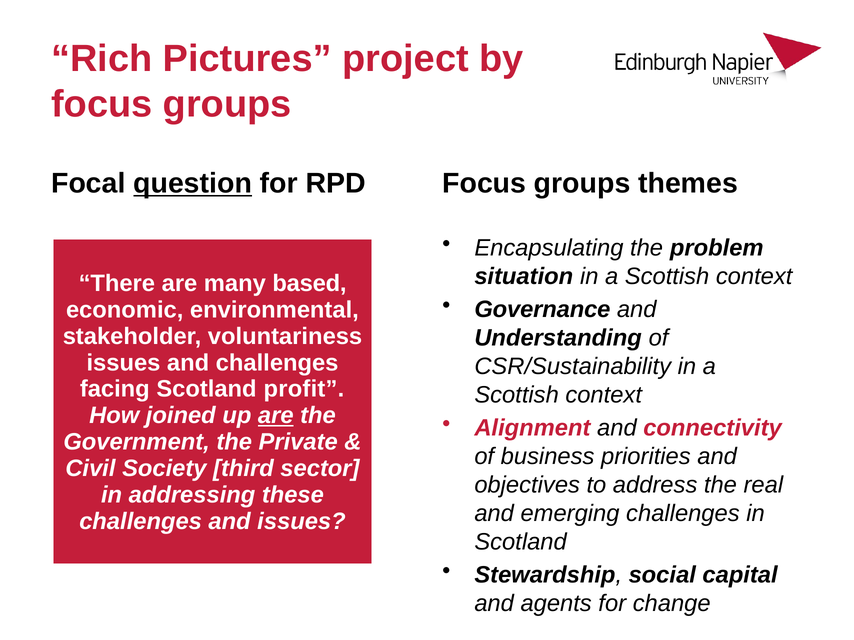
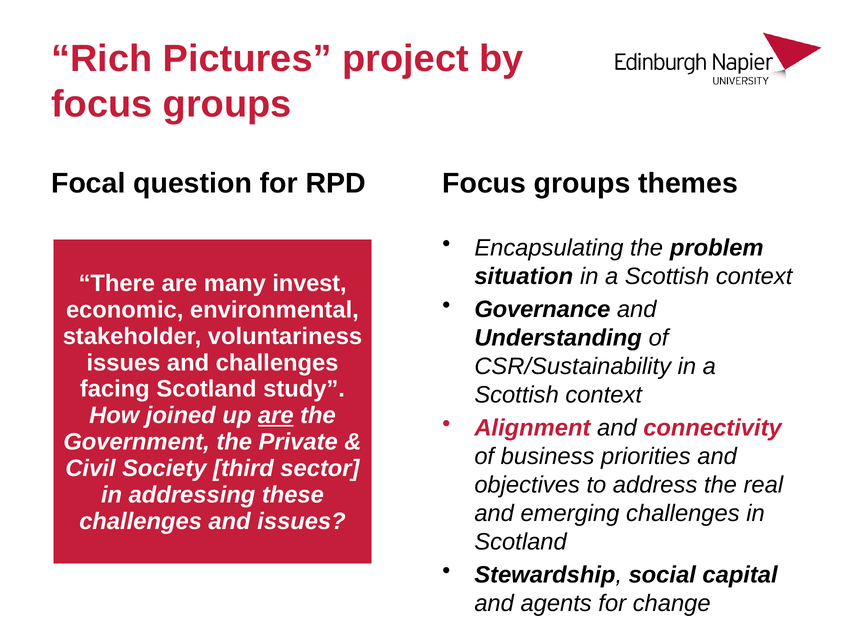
question underline: present -> none
based: based -> invest
profit: profit -> study
